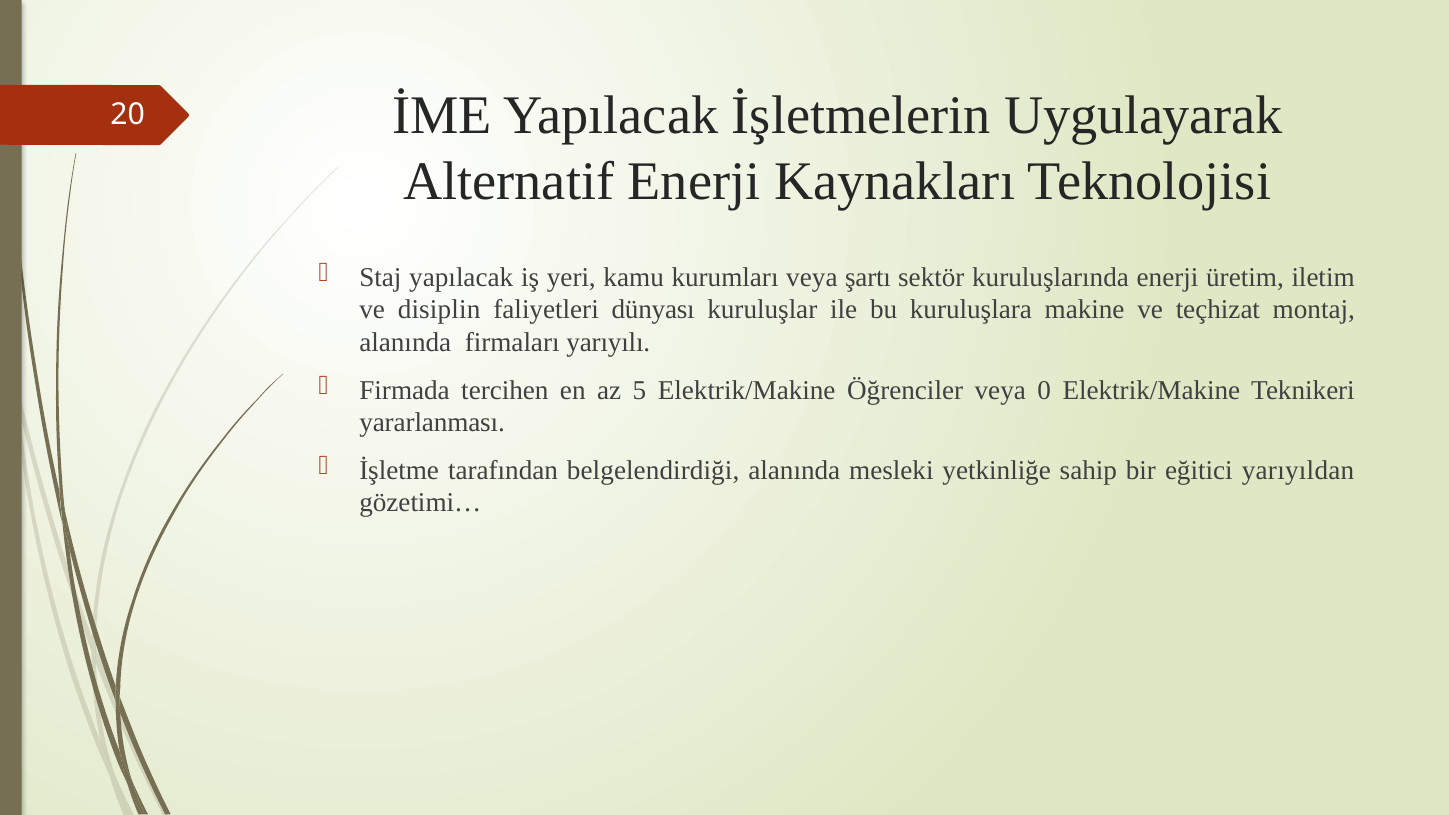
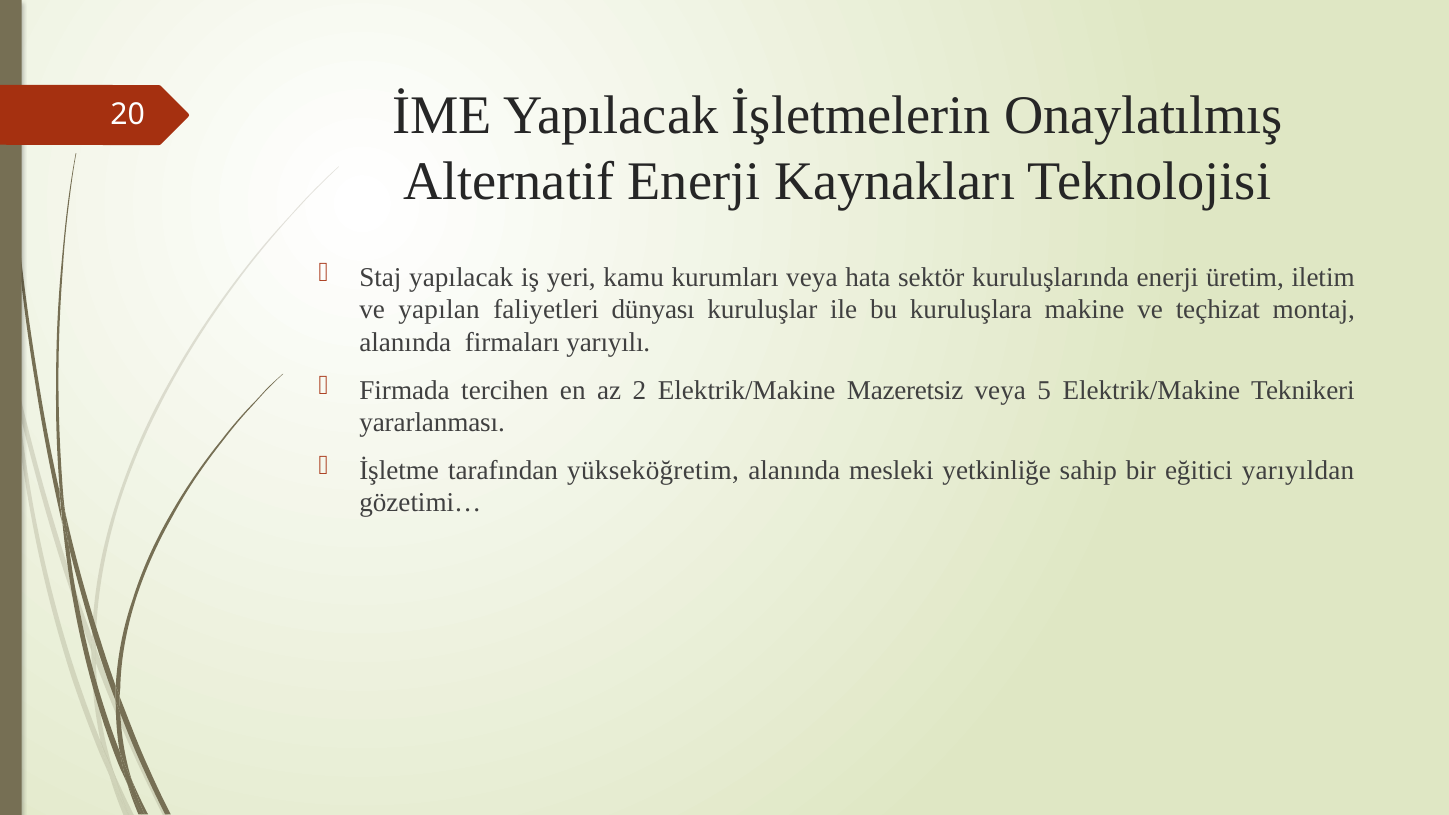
Uygulayarak: Uygulayarak -> Onaylatılmış
şartı: şartı -> hata
disiplin: disiplin -> yapılan
5: 5 -> 2
Öğrenciler: Öğrenciler -> Mazeretsiz
0: 0 -> 5
belgelendirdiği: belgelendirdiği -> yükseköğretim
